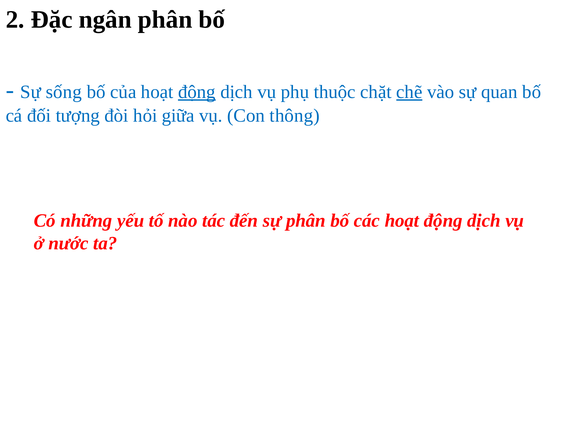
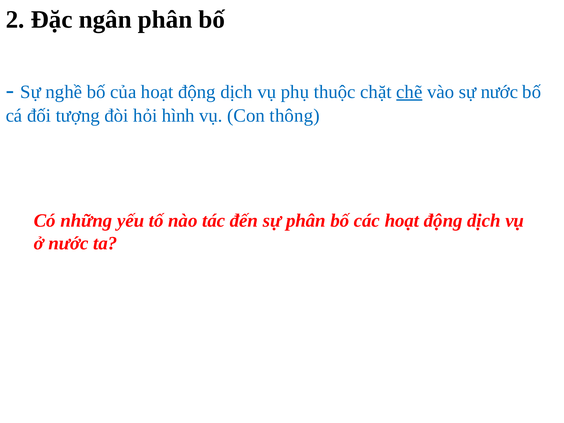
sống: sống -> nghề
động at (197, 92) underline: present -> none
quan: quan -> nước
giữa: giữa -> hình
